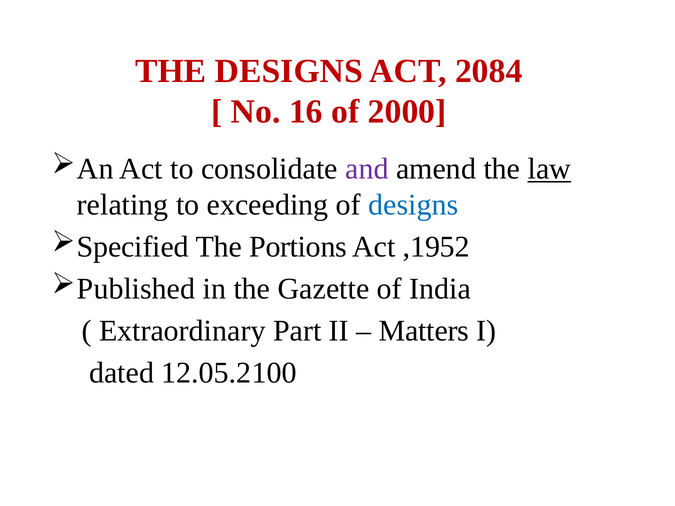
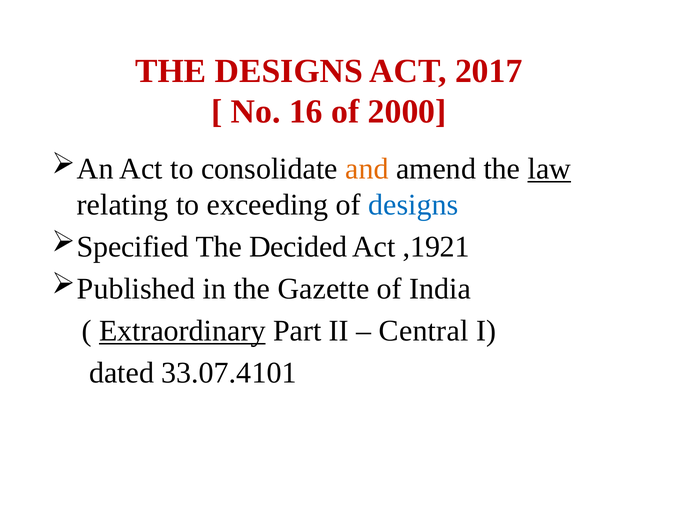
2084: 2084 -> 2017
and colour: purple -> orange
Portions: Portions -> Decided
,1952: ,1952 -> ,1921
Extraordinary underline: none -> present
Matters: Matters -> Central
12.05.2100: 12.05.2100 -> 33.07.4101
